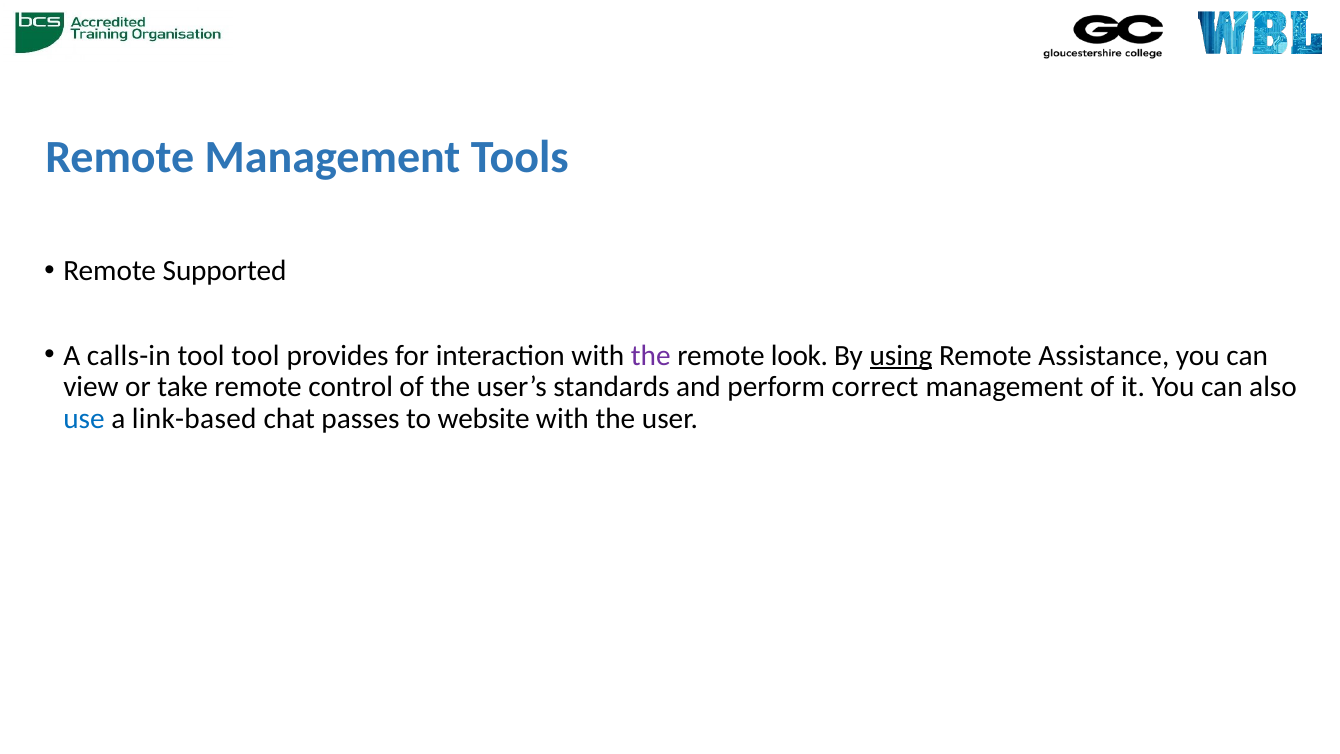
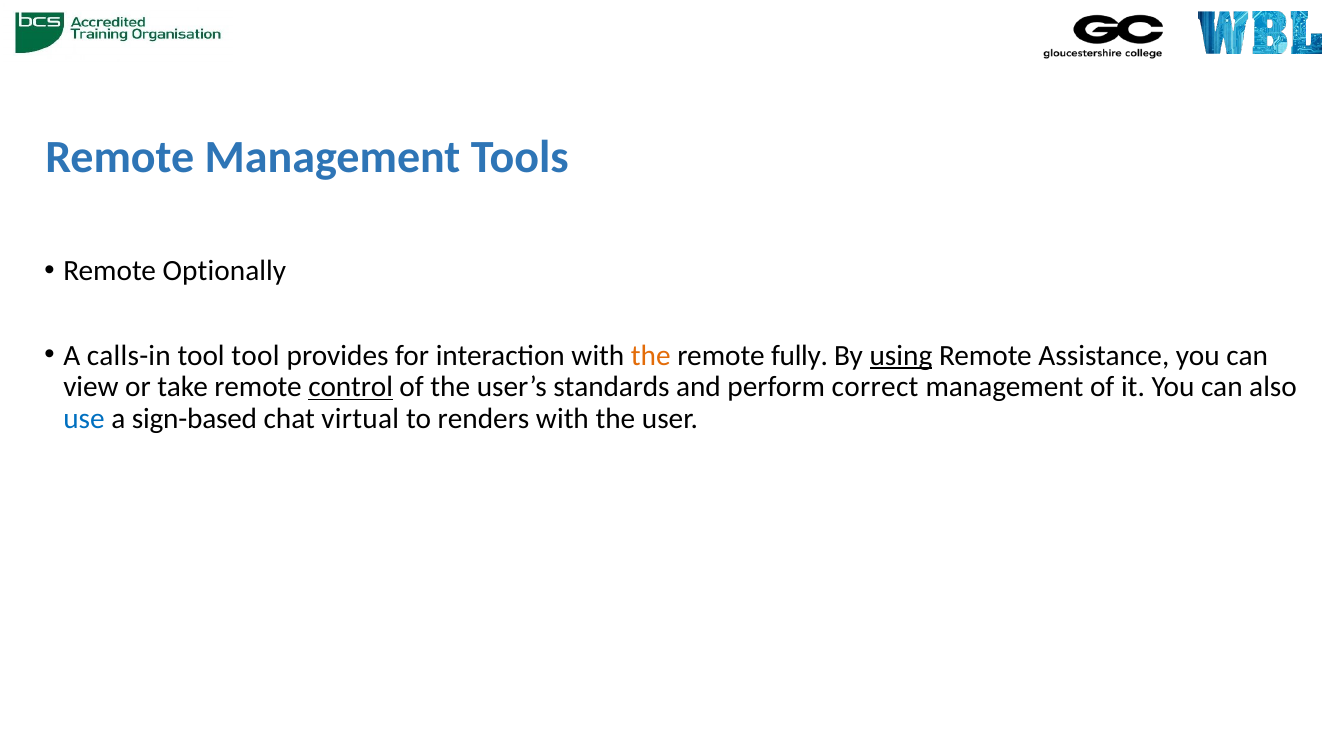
Supported: Supported -> Optionally
the at (651, 355) colour: purple -> orange
look: look -> fully
control underline: none -> present
link-based: link-based -> sign-based
passes: passes -> virtual
website: website -> renders
